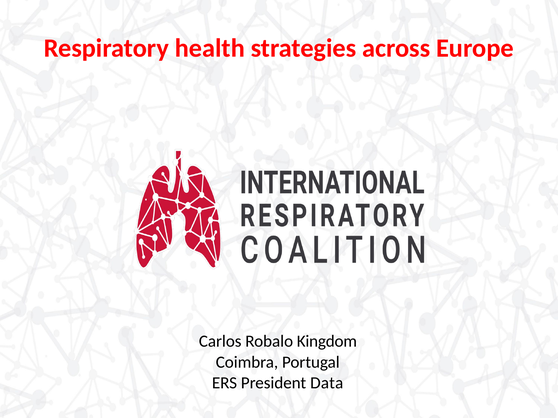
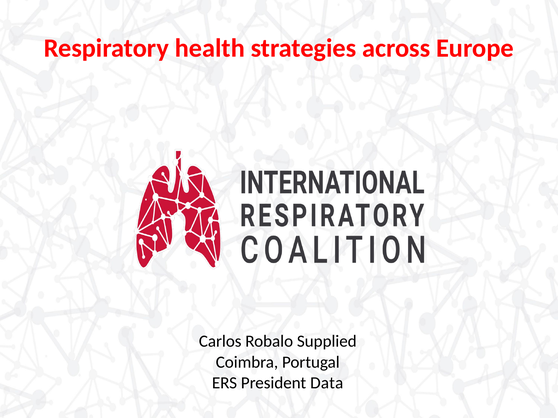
Kingdom: Kingdom -> Supplied
